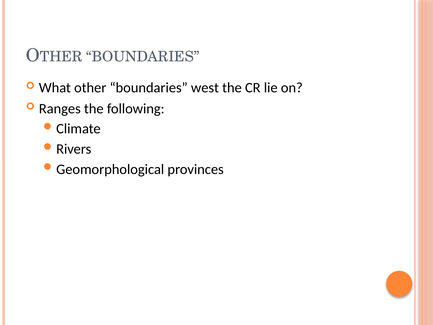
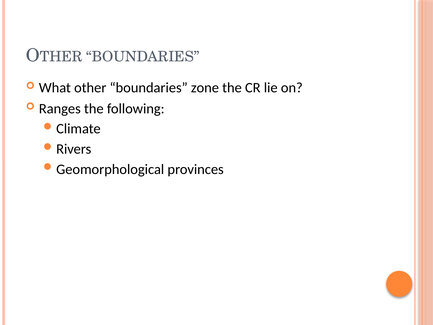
west: west -> zone
